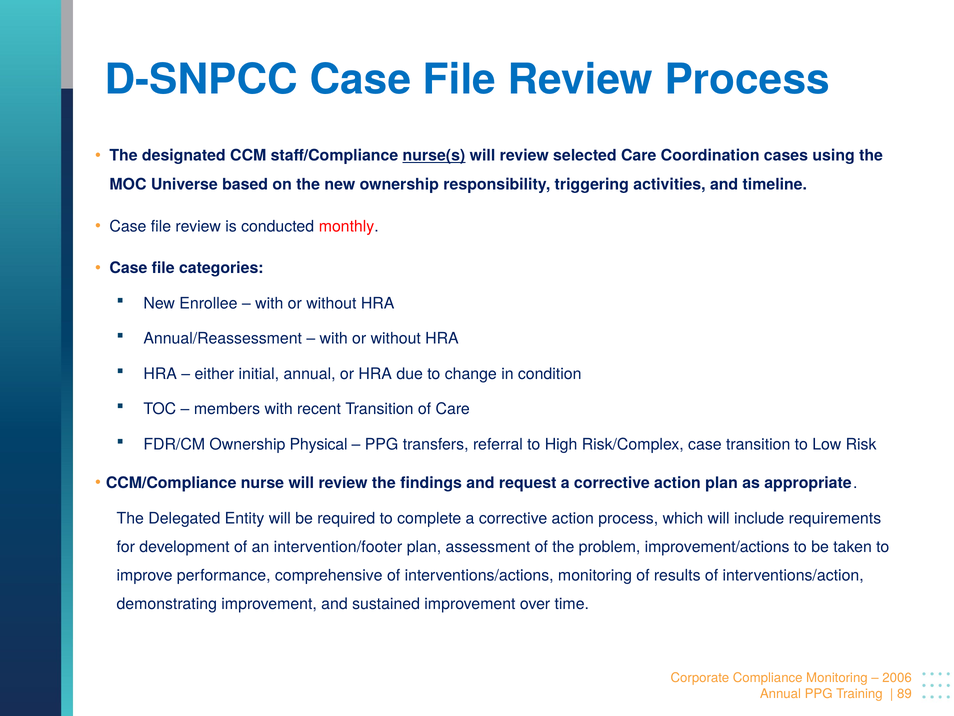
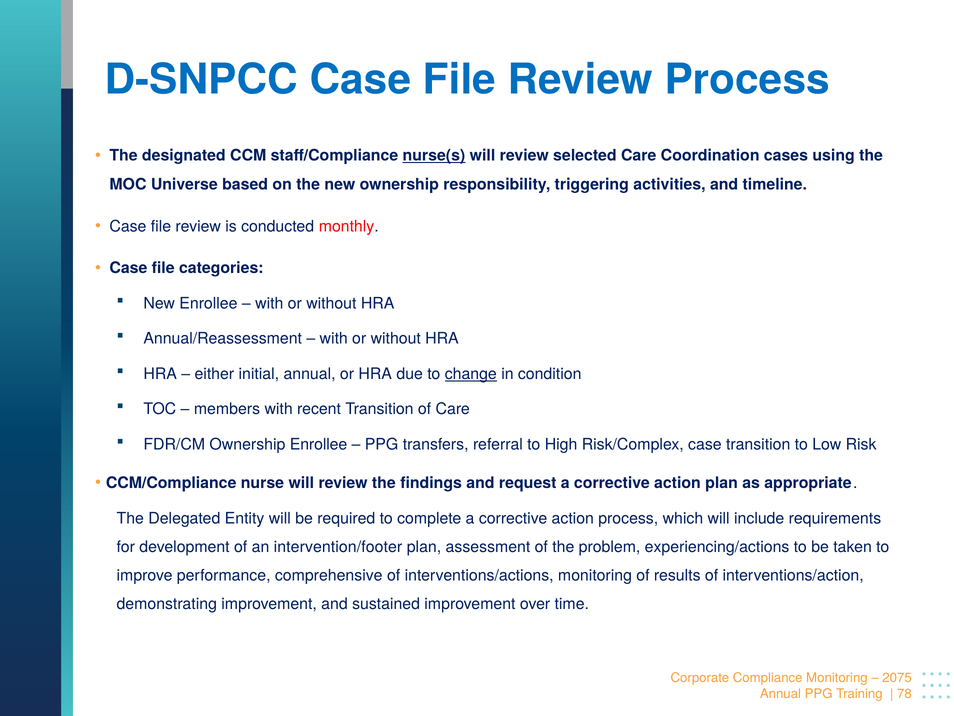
change underline: none -> present
Ownership Physical: Physical -> Enrollee
improvement/actions: improvement/actions -> experiencing/actions
2006: 2006 -> 2075
89: 89 -> 78
